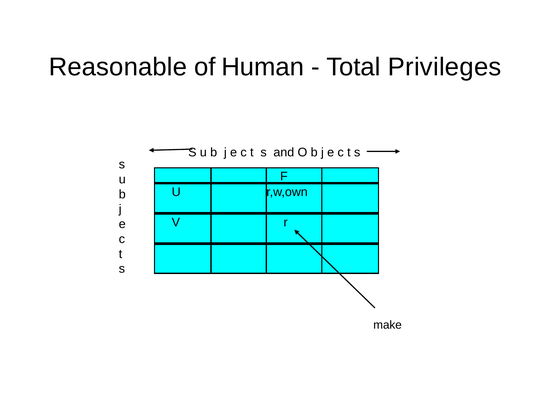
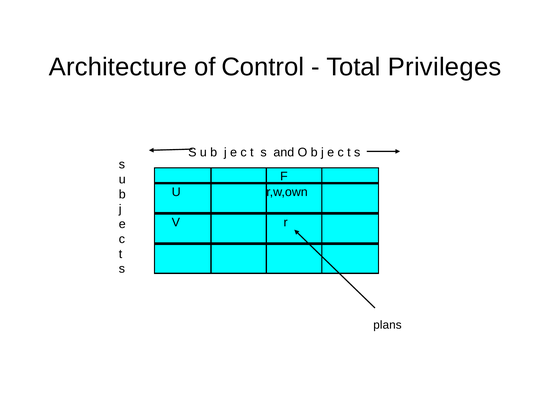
Reasonable: Reasonable -> Architecture
Human: Human -> Control
make: make -> plans
